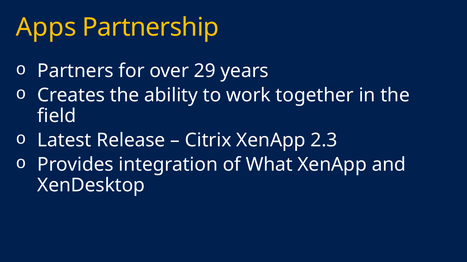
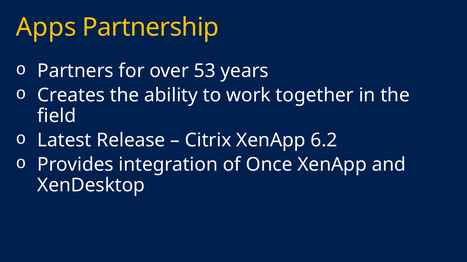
29: 29 -> 53
2.3: 2.3 -> 6.2
What: What -> Once
